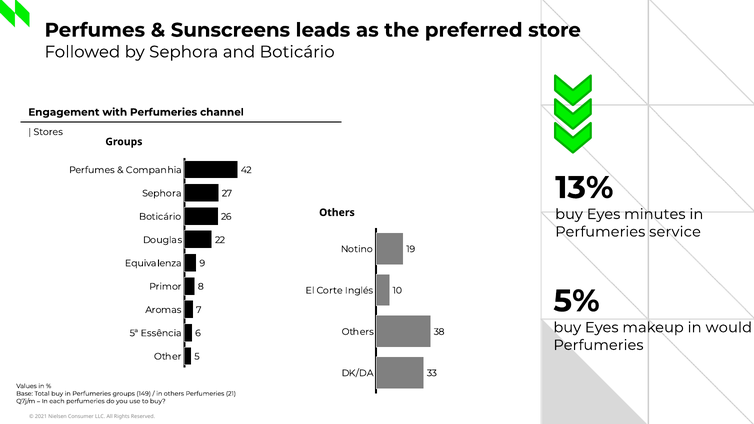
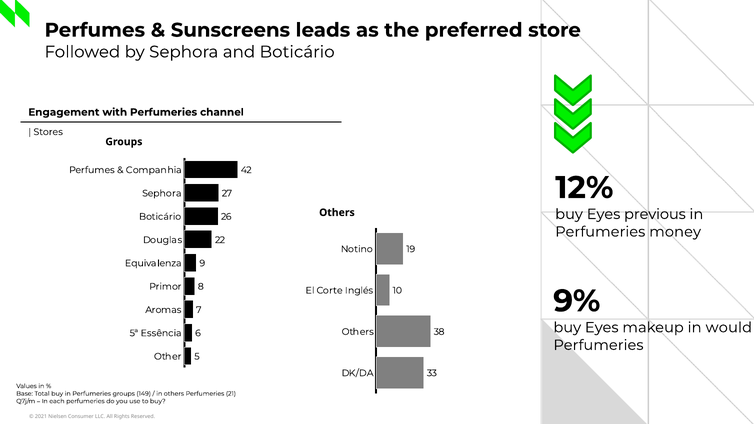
13%: 13% -> 12%
minutes: minutes -> previous
service: service -> money
5%: 5% -> 9%
